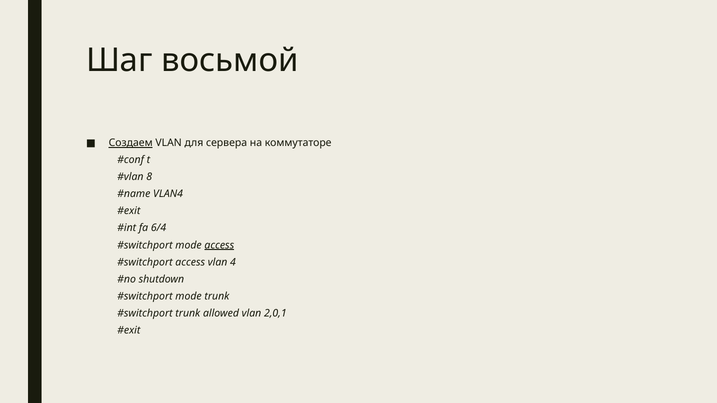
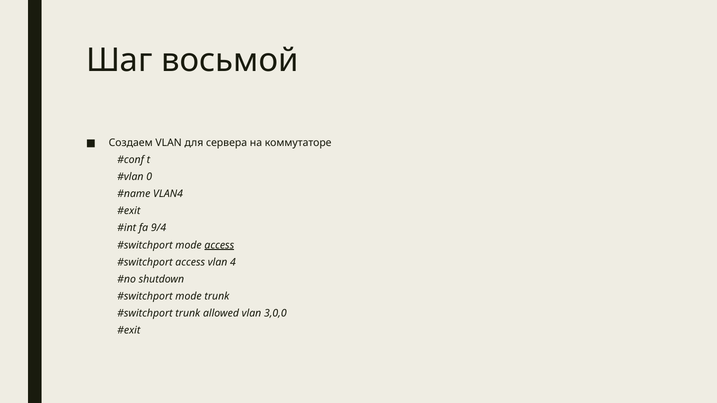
Создаем underline: present -> none
8: 8 -> 0
6/4: 6/4 -> 9/4
2,0,1: 2,0,1 -> 3,0,0
